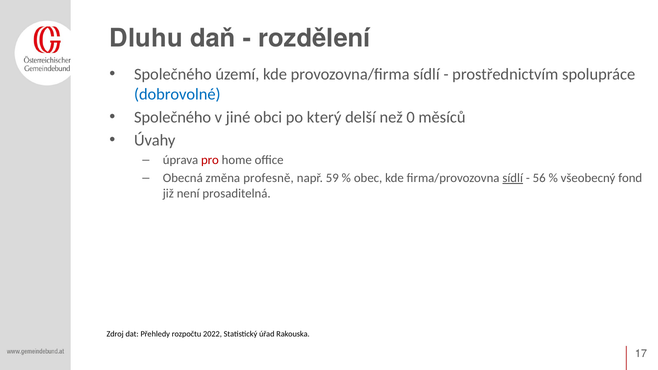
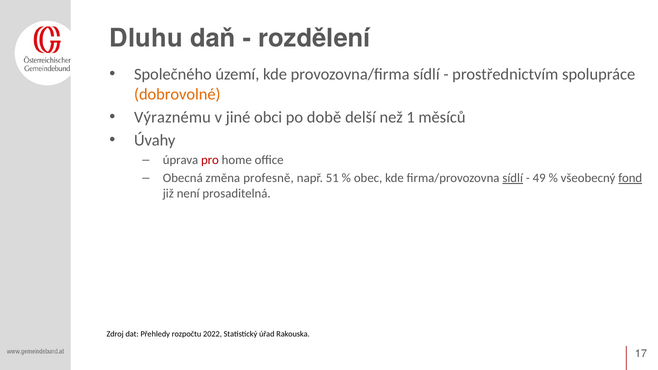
dobrovolné colour: blue -> orange
Společného at (173, 117): Společného -> Výraznému
který: který -> době
0: 0 -> 1
59: 59 -> 51
56: 56 -> 49
fond underline: none -> present
